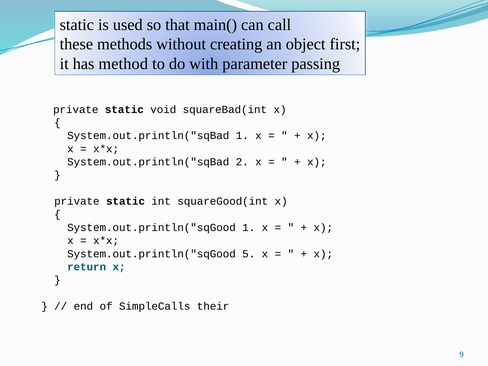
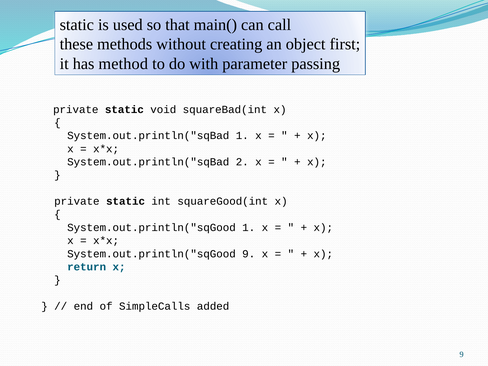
System.out.println("sqGood 5: 5 -> 9
their: their -> added
